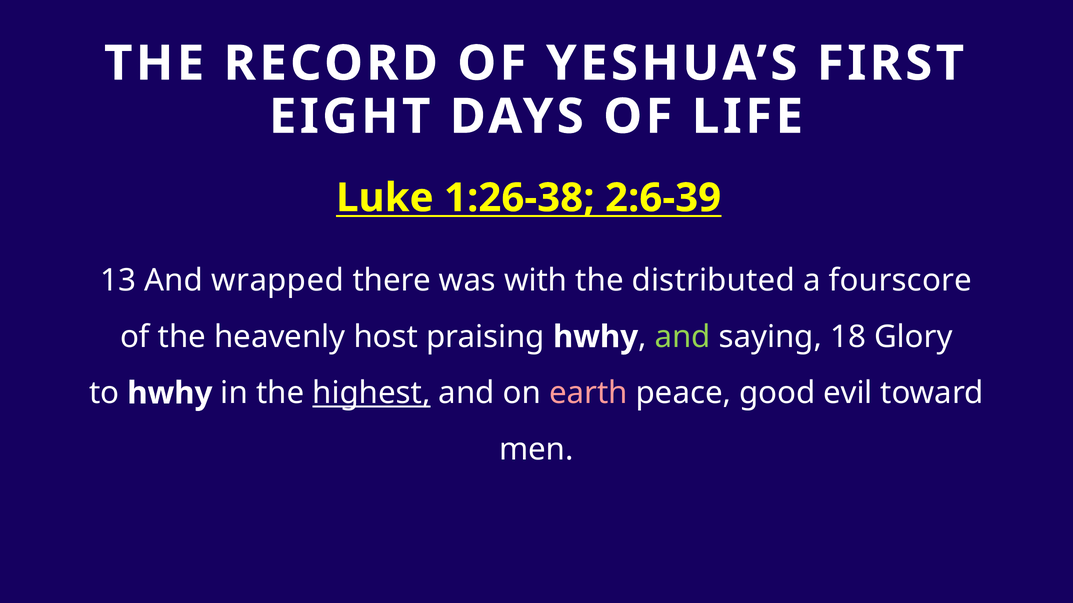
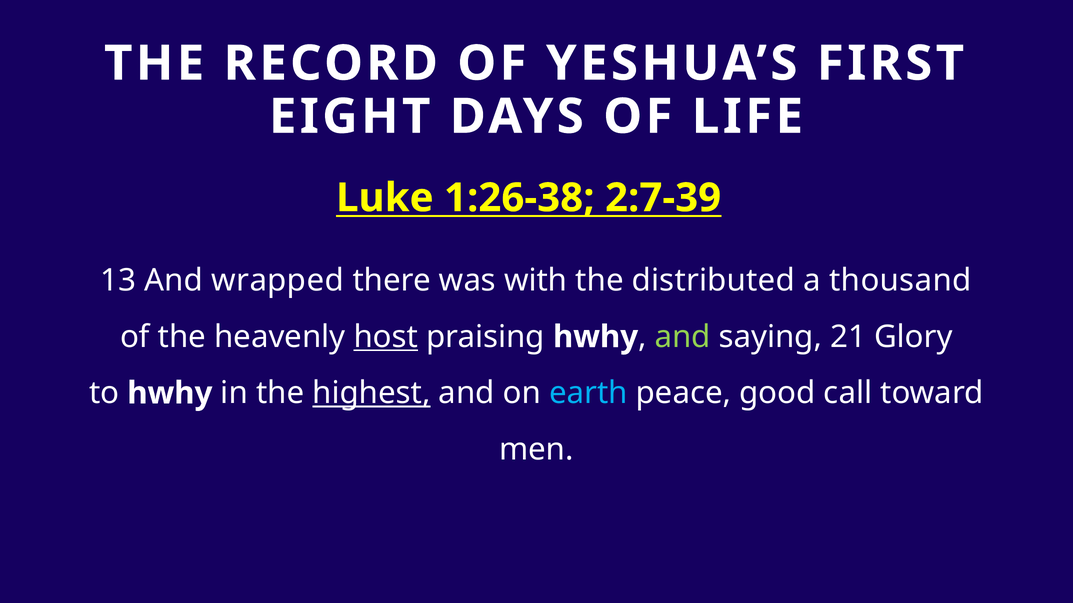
2:6-39: 2:6-39 -> 2:7-39
fourscore: fourscore -> thousand
host underline: none -> present
18: 18 -> 21
earth colour: pink -> light blue
evil: evil -> call
